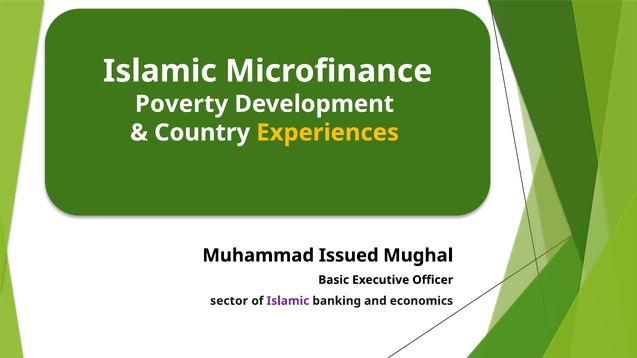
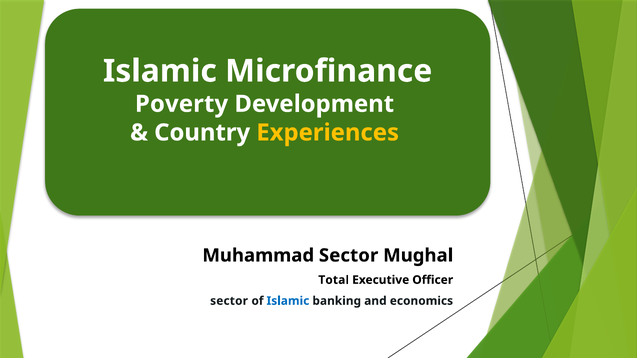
Muhammad Issued: Issued -> Sector
Basic: Basic -> Total
Islamic at (288, 301) colour: purple -> blue
